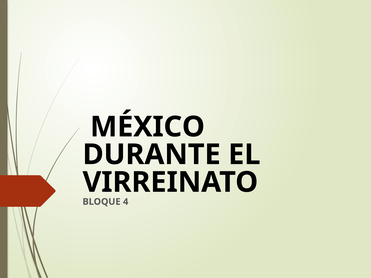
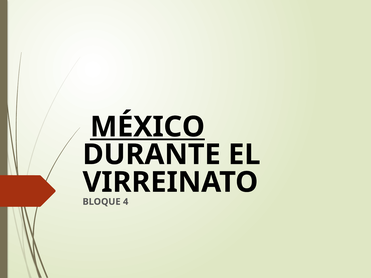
MÉXICO underline: none -> present
